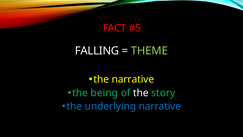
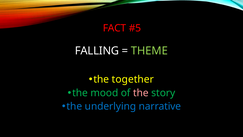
the narrative: narrative -> together
being: being -> mood
the at (141, 93) colour: white -> pink
